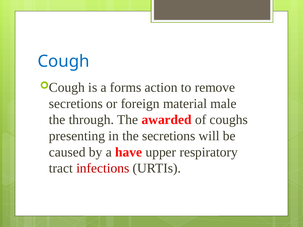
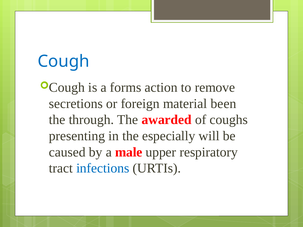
male: male -> been
the secretions: secretions -> especially
have: have -> male
infections colour: red -> blue
